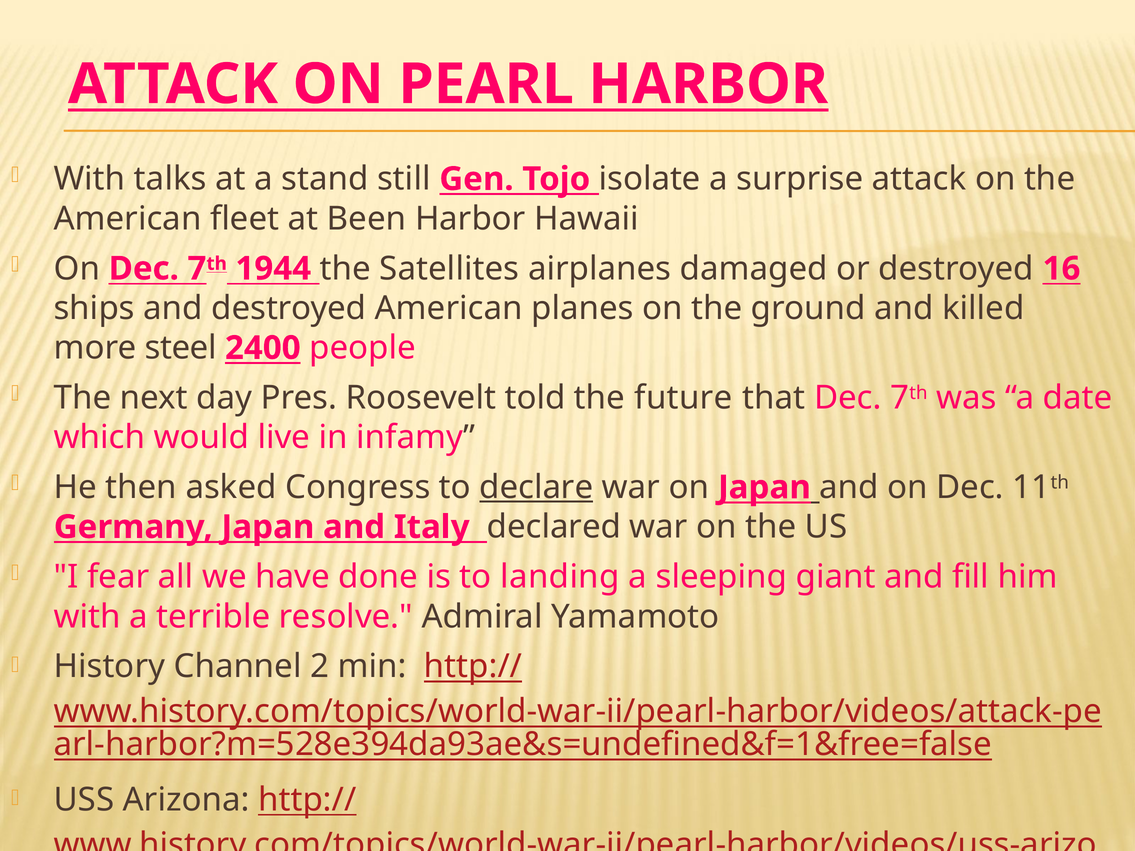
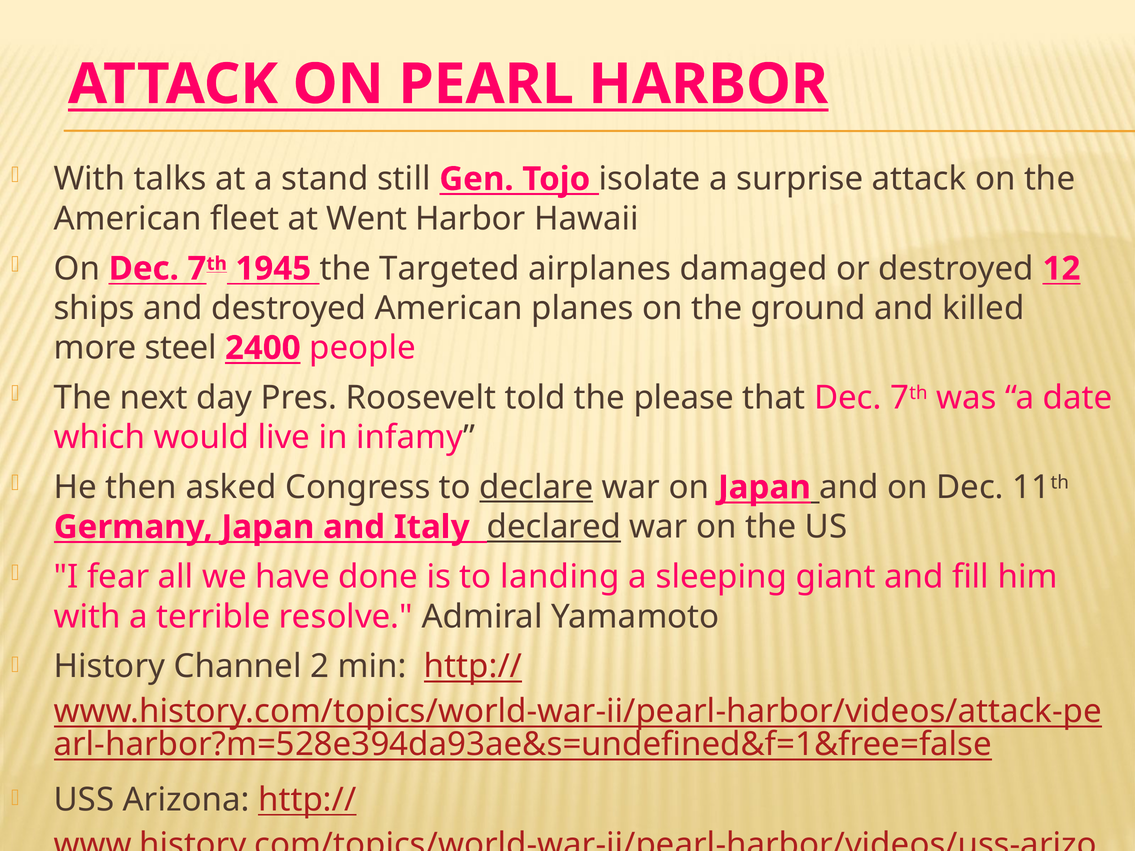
Been: Been -> Went
1944: 1944 -> 1945
Satellites: Satellites -> Targeted
16: 16 -> 12
future: future -> please
declared underline: none -> present
